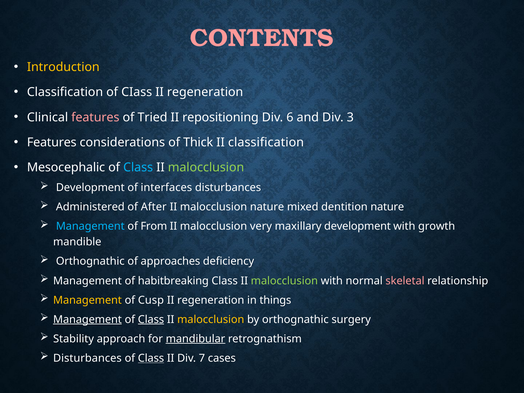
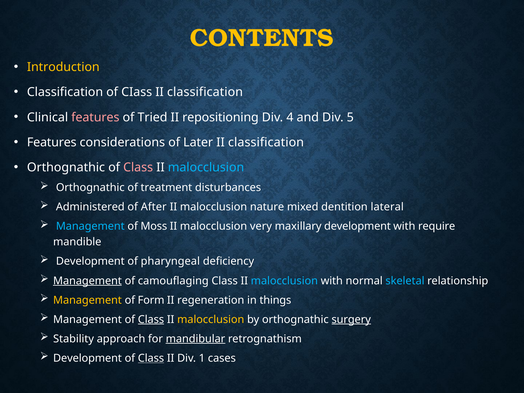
CONTENTS colour: pink -> yellow
CIass II regeneration: regeneration -> classification
6: 6 -> 4
3: 3 -> 5
Thick: Thick -> Later
Mesocephalic at (66, 167): Mesocephalic -> Orthognathic
Class at (138, 167) colour: light blue -> pink
malocclusion at (206, 167) colour: light green -> light blue
Development at (90, 188): Development -> Orthognathic
interfaces: interfaces -> treatment
dentition nature: nature -> lateral
From: From -> Moss
growth: growth -> require
Orthognathic at (90, 261): Orthognathic -> Development
approaches: approaches -> pharyngeal
Management at (87, 281) underline: none -> present
habitbreaking: habitbreaking -> camouflaging
malocclusion at (284, 281) colour: light green -> light blue
skeletal colour: pink -> light blue
Cusp: Cusp -> Form
Management at (87, 319) underline: present -> none
surgery underline: none -> present
Disturbances at (87, 358): Disturbances -> Development
7: 7 -> 1
